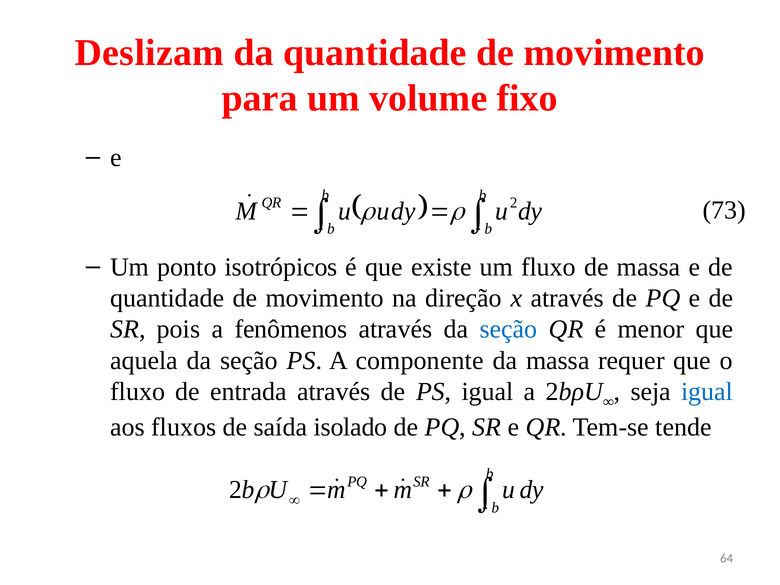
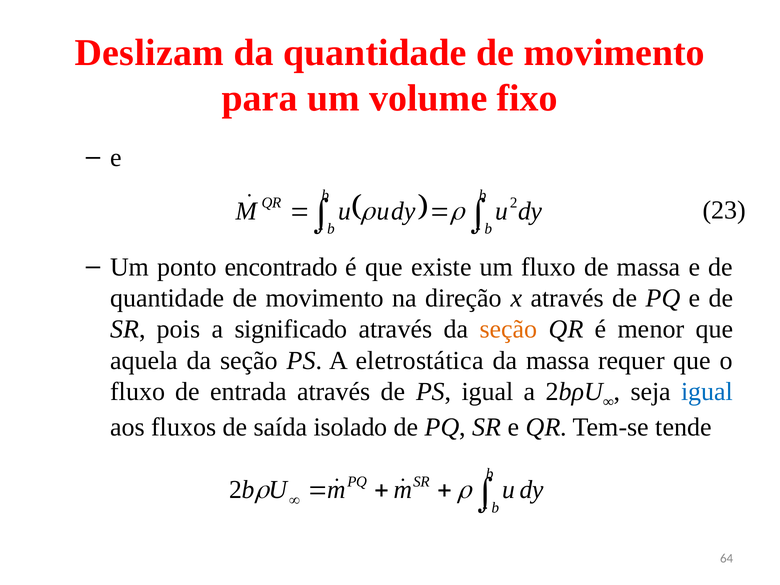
73: 73 -> 23
isotrópicos: isotrópicos -> encontrado
fenômenos: fenômenos -> significado
seção at (508, 329) colour: blue -> orange
componente: componente -> eletrostática
